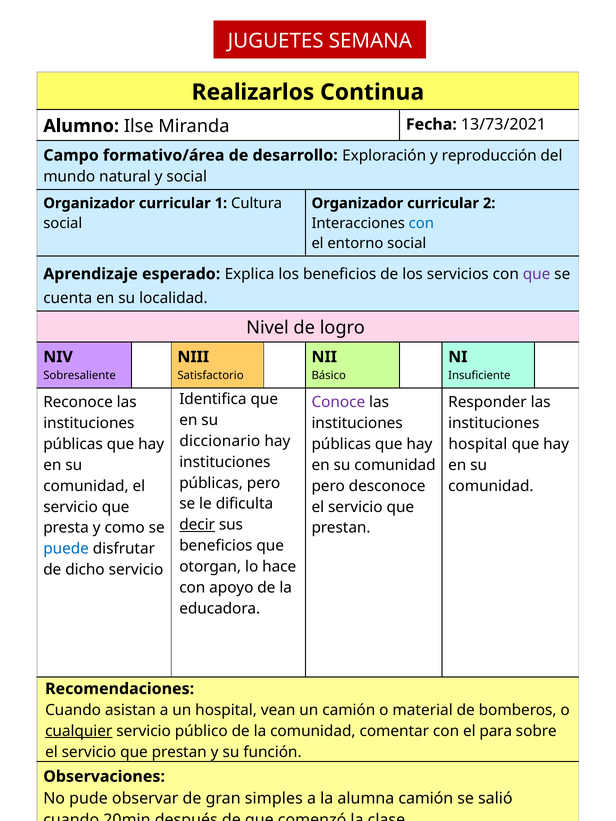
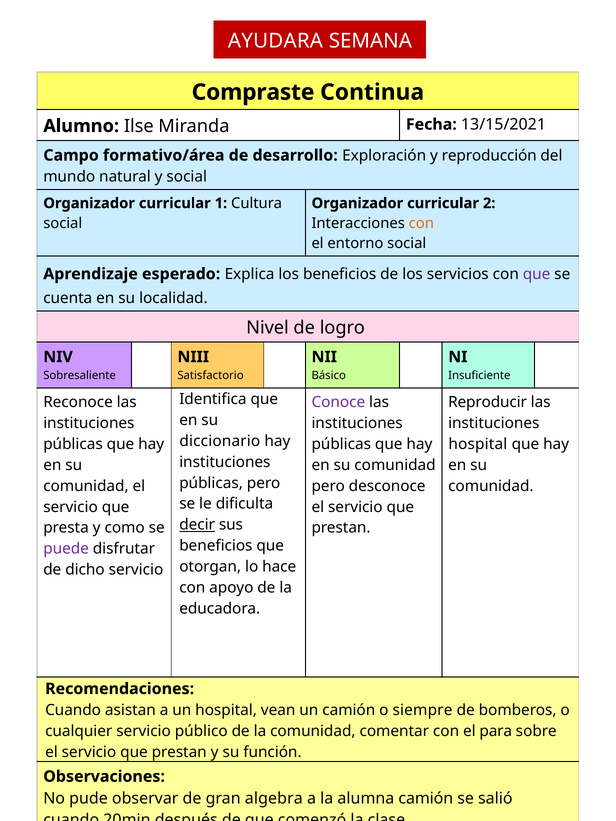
JUGUETES: JUGUETES -> AYUDARA
Realizarlos: Realizarlos -> Compraste
13/73/2021: 13/73/2021 -> 13/15/2021
con at (421, 223) colour: blue -> orange
Responder: Responder -> Reproducir
puede colour: blue -> purple
material: material -> siempre
cualquier underline: present -> none
simples: simples -> algebra
